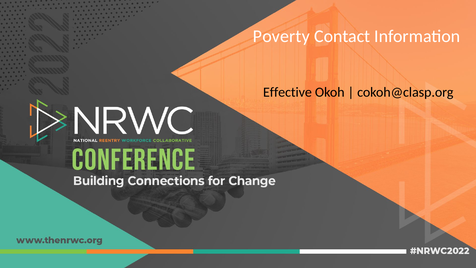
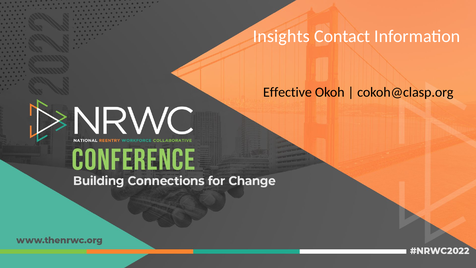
Poverty: Poverty -> Insights
